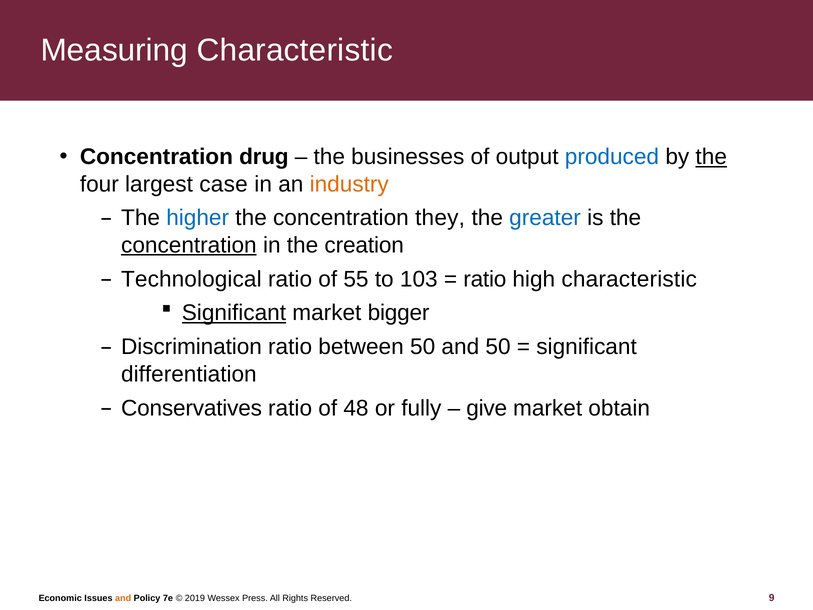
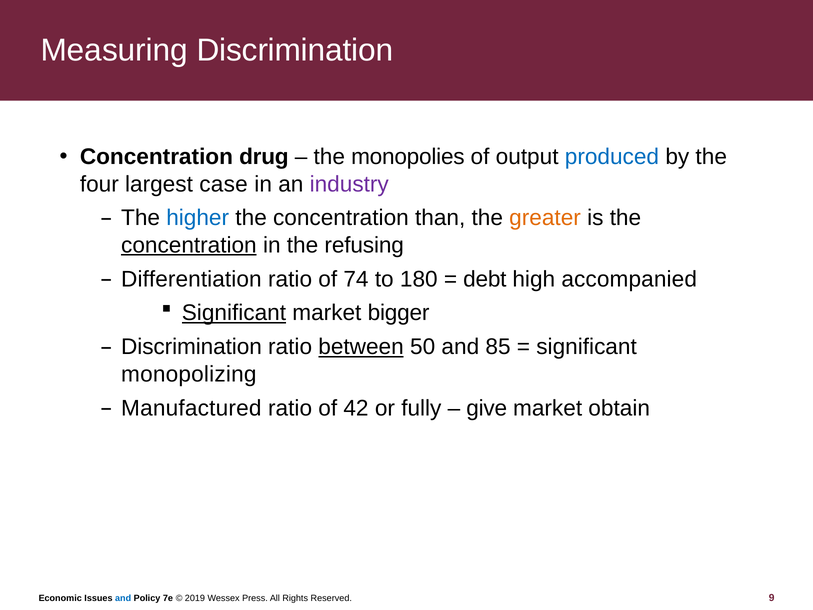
Measuring Characteristic: Characteristic -> Discrimination
businesses: businesses -> monopolies
the at (711, 157) underline: present -> none
industry colour: orange -> purple
they: they -> than
greater colour: blue -> orange
creation: creation -> refusing
Technological: Technological -> Differentiation
55: 55 -> 74
103: 103 -> 180
ratio at (485, 279): ratio -> debt
high characteristic: characteristic -> accompanied
between underline: none -> present
and 50: 50 -> 85
differentiation: differentiation -> monopolizing
Conservatives: Conservatives -> Manufactured
48: 48 -> 42
and at (123, 598) colour: orange -> blue
